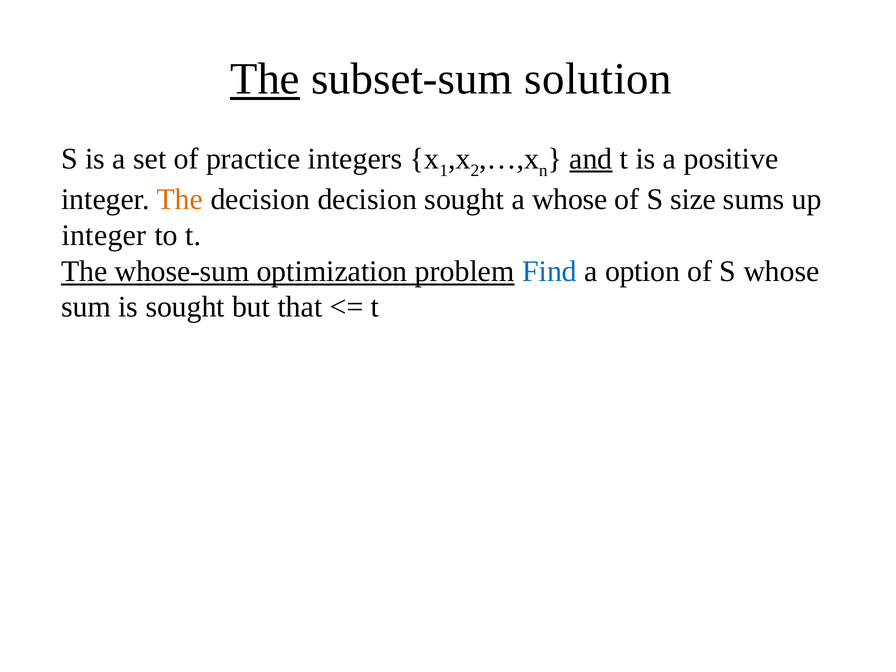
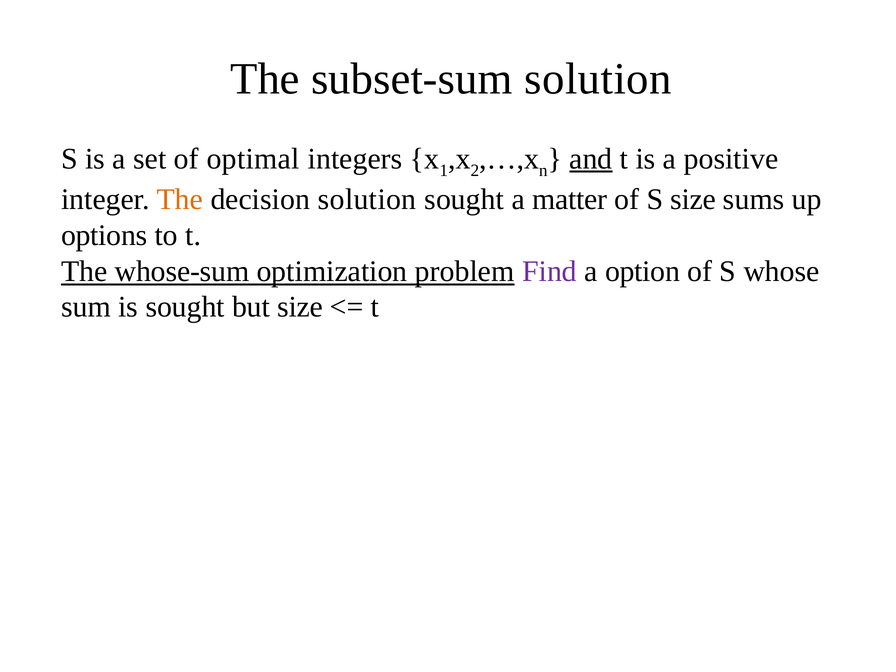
The at (265, 79) underline: present -> none
practice: practice -> optimal
decision decision: decision -> solution
a whose: whose -> matter
integer at (104, 235): integer -> options
Find colour: blue -> purple
but that: that -> size
